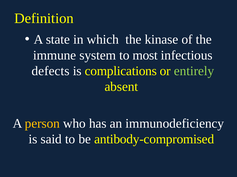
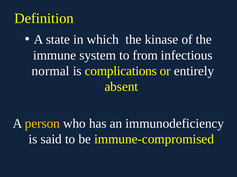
most: most -> from
defects: defects -> normal
entirely colour: light green -> white
antibody-compromised: antibody-compromised -> immune-compromised
